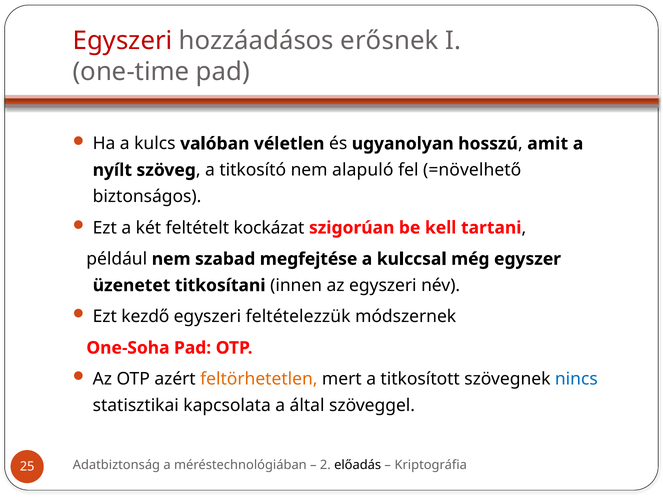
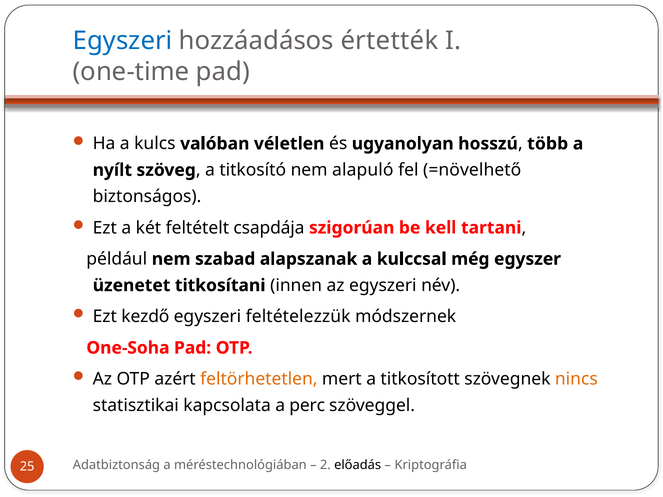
Egyszeri at (123, 41) colour: red -> blue
erősnek: erősnek -> értették
amit: amit -> több
kockázat: kockázat -> csapdája
megfejtése: megfejtése -> alapszanak
nincs colour: blue -> orange
által: által -> perc
